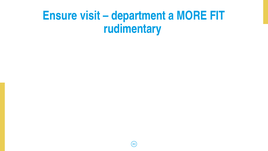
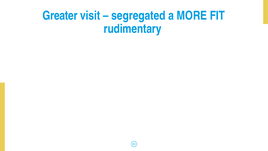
Ensure: Ensure -> Greater
department: department -> segregated
